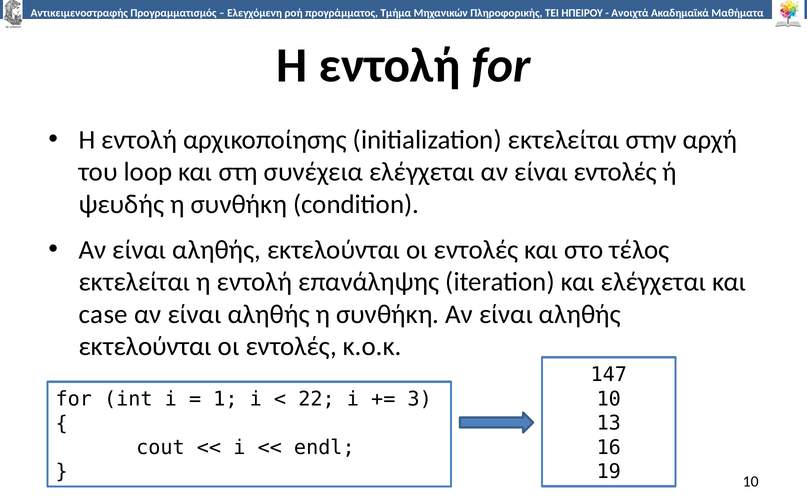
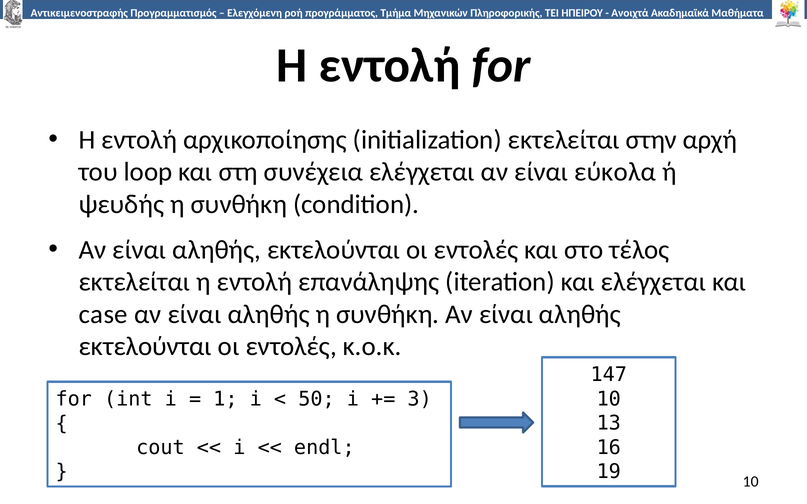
είναι εντολές: εντολές -> εύκολα
22: 22 -> 50
